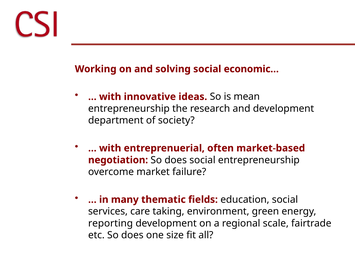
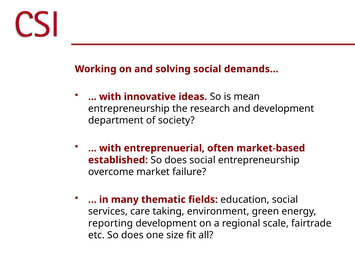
economic…: economic… -> demands…
negotiation: negotiation -> established
